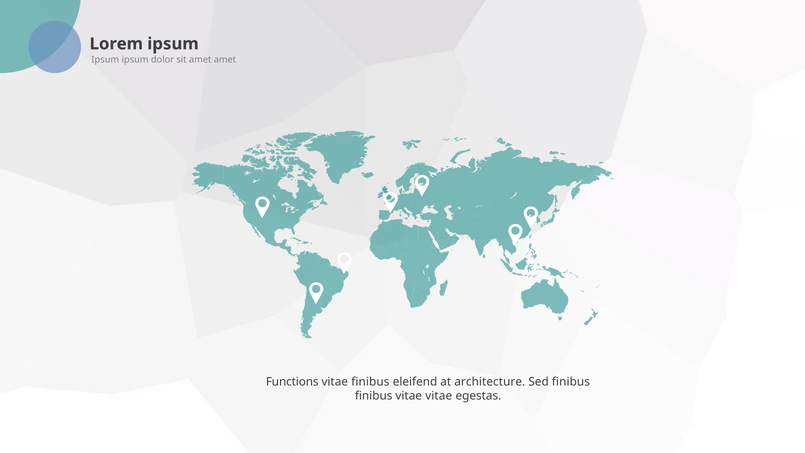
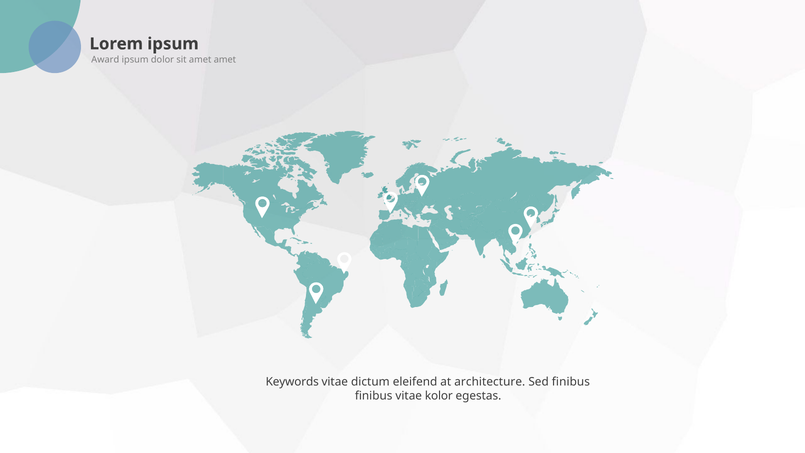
Ipsum at (105, 60): Ipsum -> Award
Functions: Functions -> Keywords
vitae finibus: finibus -> dictum
vitae vitae: vitae -> kolor
